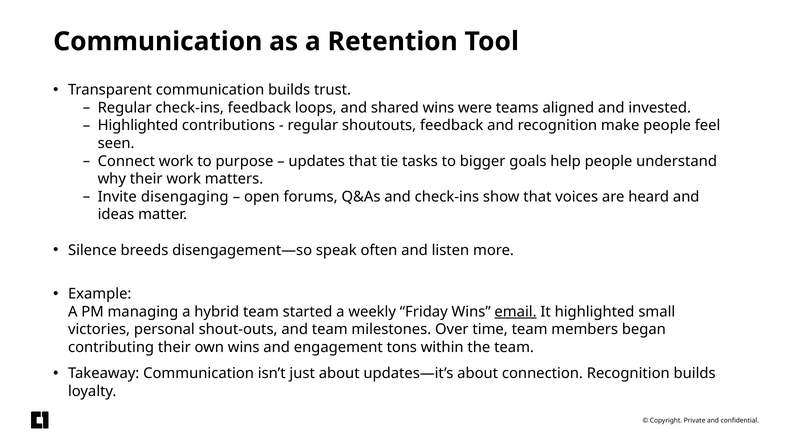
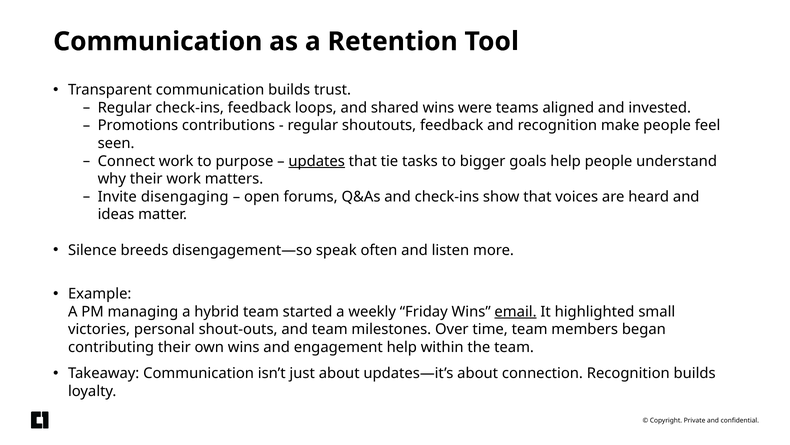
Highlighted at (138, 125): Highlighted -> Promotions
updates underline: none -> present
engagement tons: tons -> help
